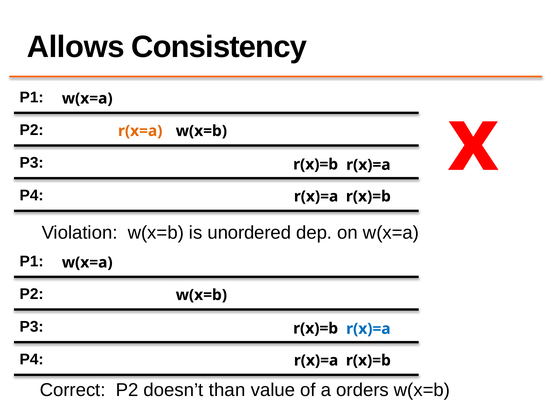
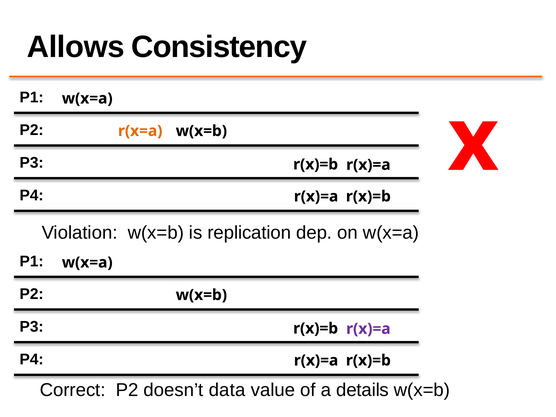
unordered: unordered -> replication
r(x)=a at (368, 329) colour: blue -> purple
than: than -> data
orders: orders -> details
